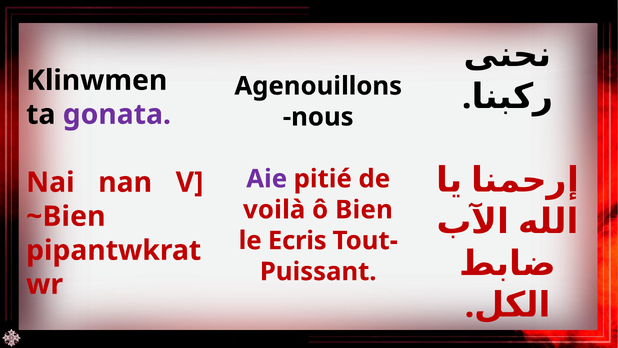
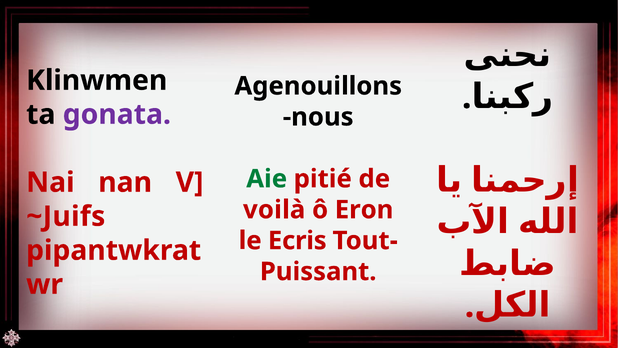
Aie colour: purple -> green
Bien: Bien -> Eron
~Bien: ~Bien -> ~Juifs
